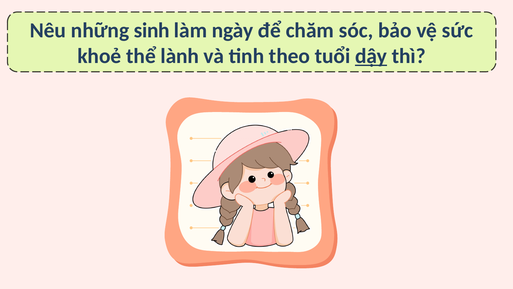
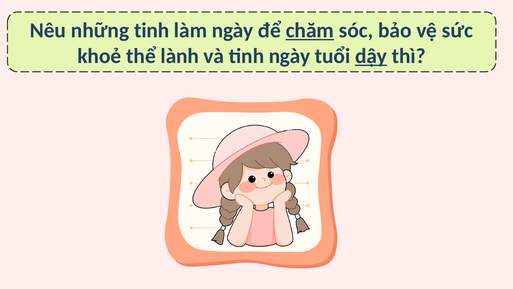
những sinh: sinh -> tinh
chăm underline: none -> present
tinh theo: theo -> ngày
